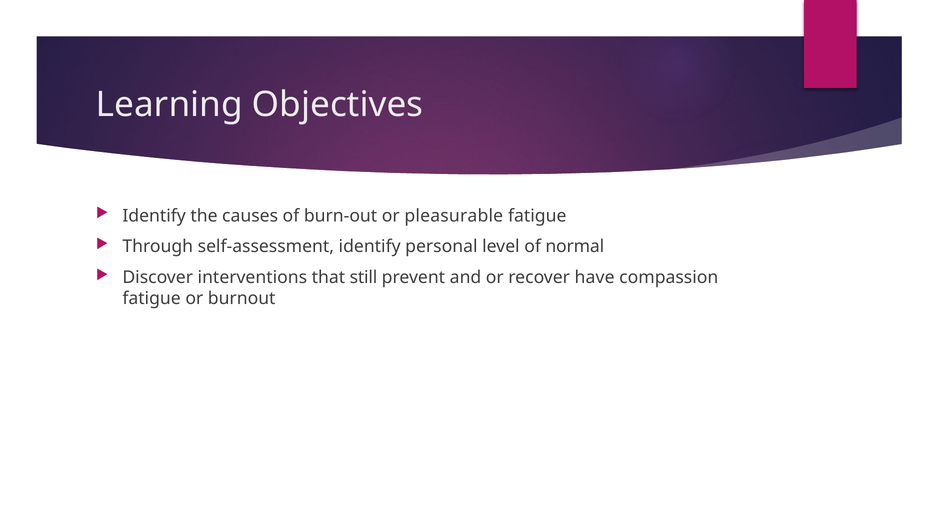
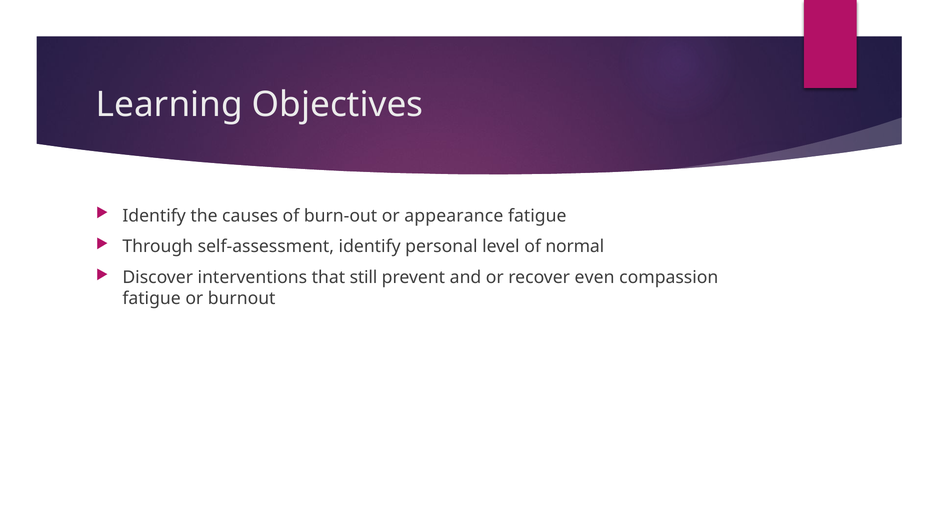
pleasurable: pleasurable -> appearance
have: have -> even
